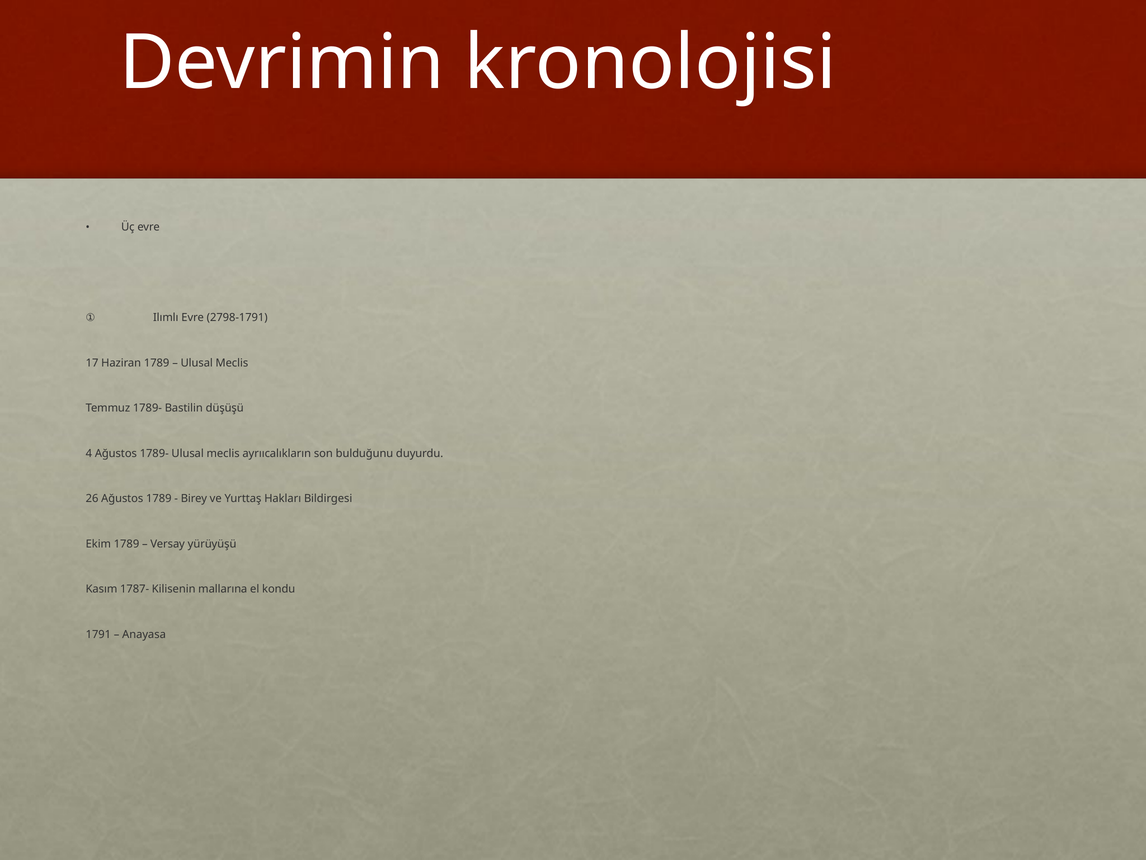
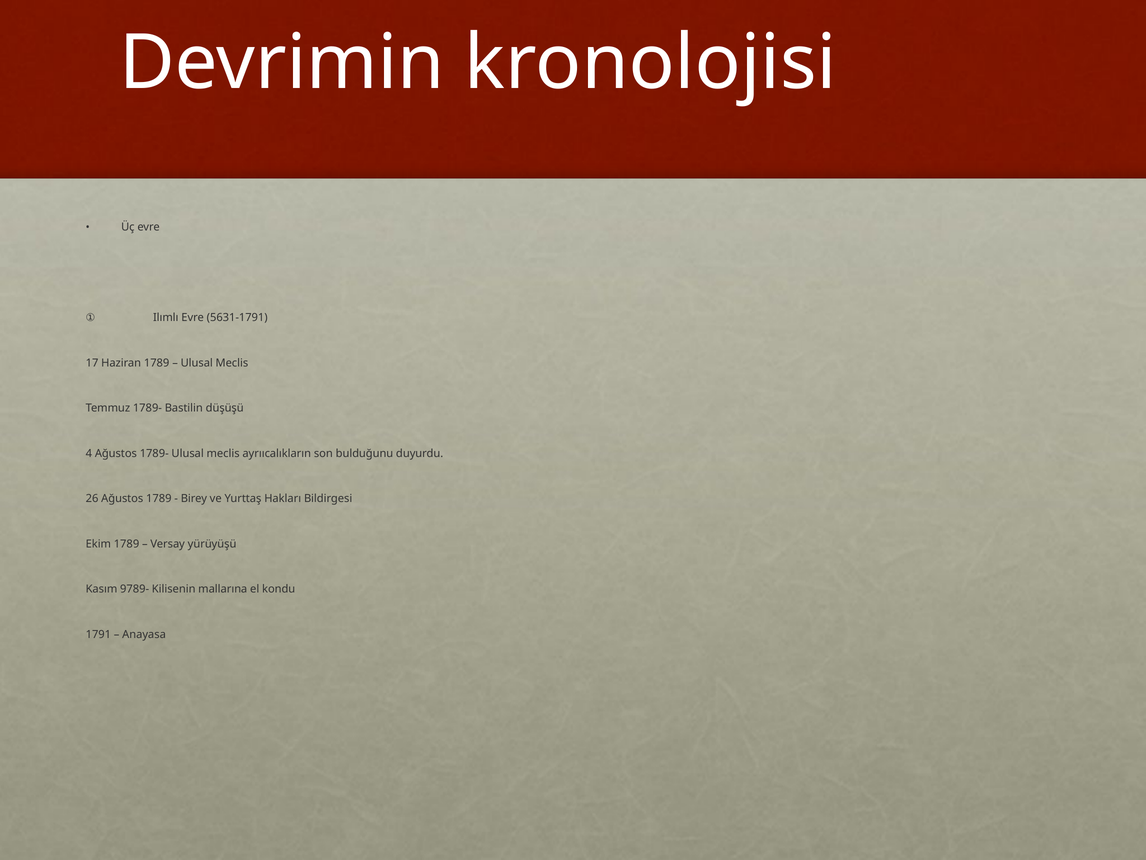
2798-1791: 2798-1791 -> 5631-1791
1787-: 1787- -> 9789-
